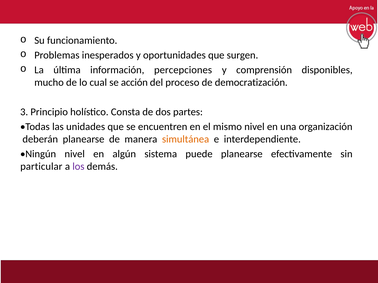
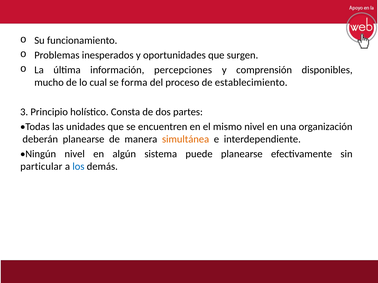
acción: acción -> forma
democratización: democratización -> establecimiento
los colour: purple -> blue
